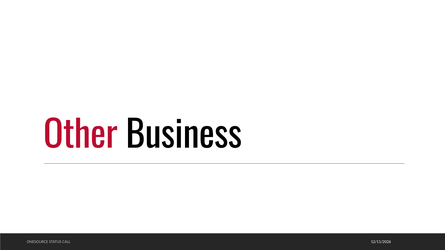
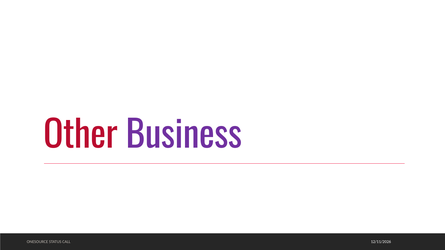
Business colour: black -> purple
